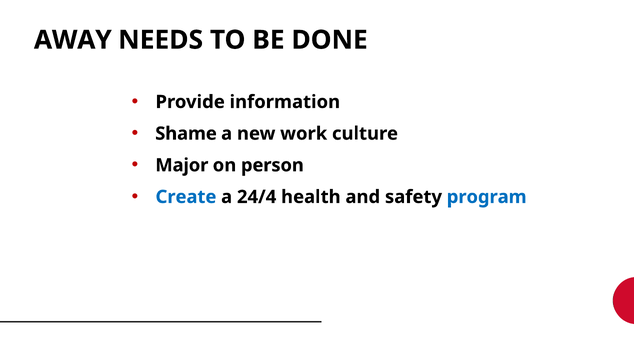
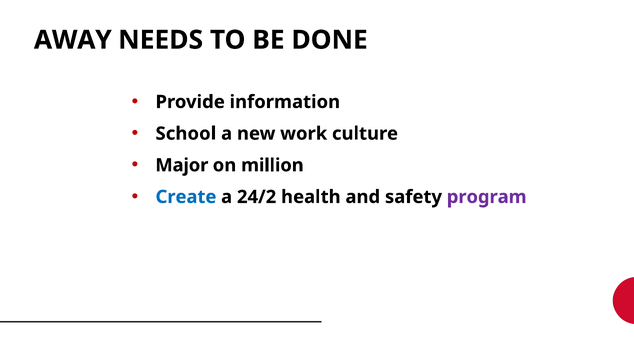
Shame: Shame -> School
person: person -> million
24/4: 24/4 -> 24/2
program colour: blue -> purple
